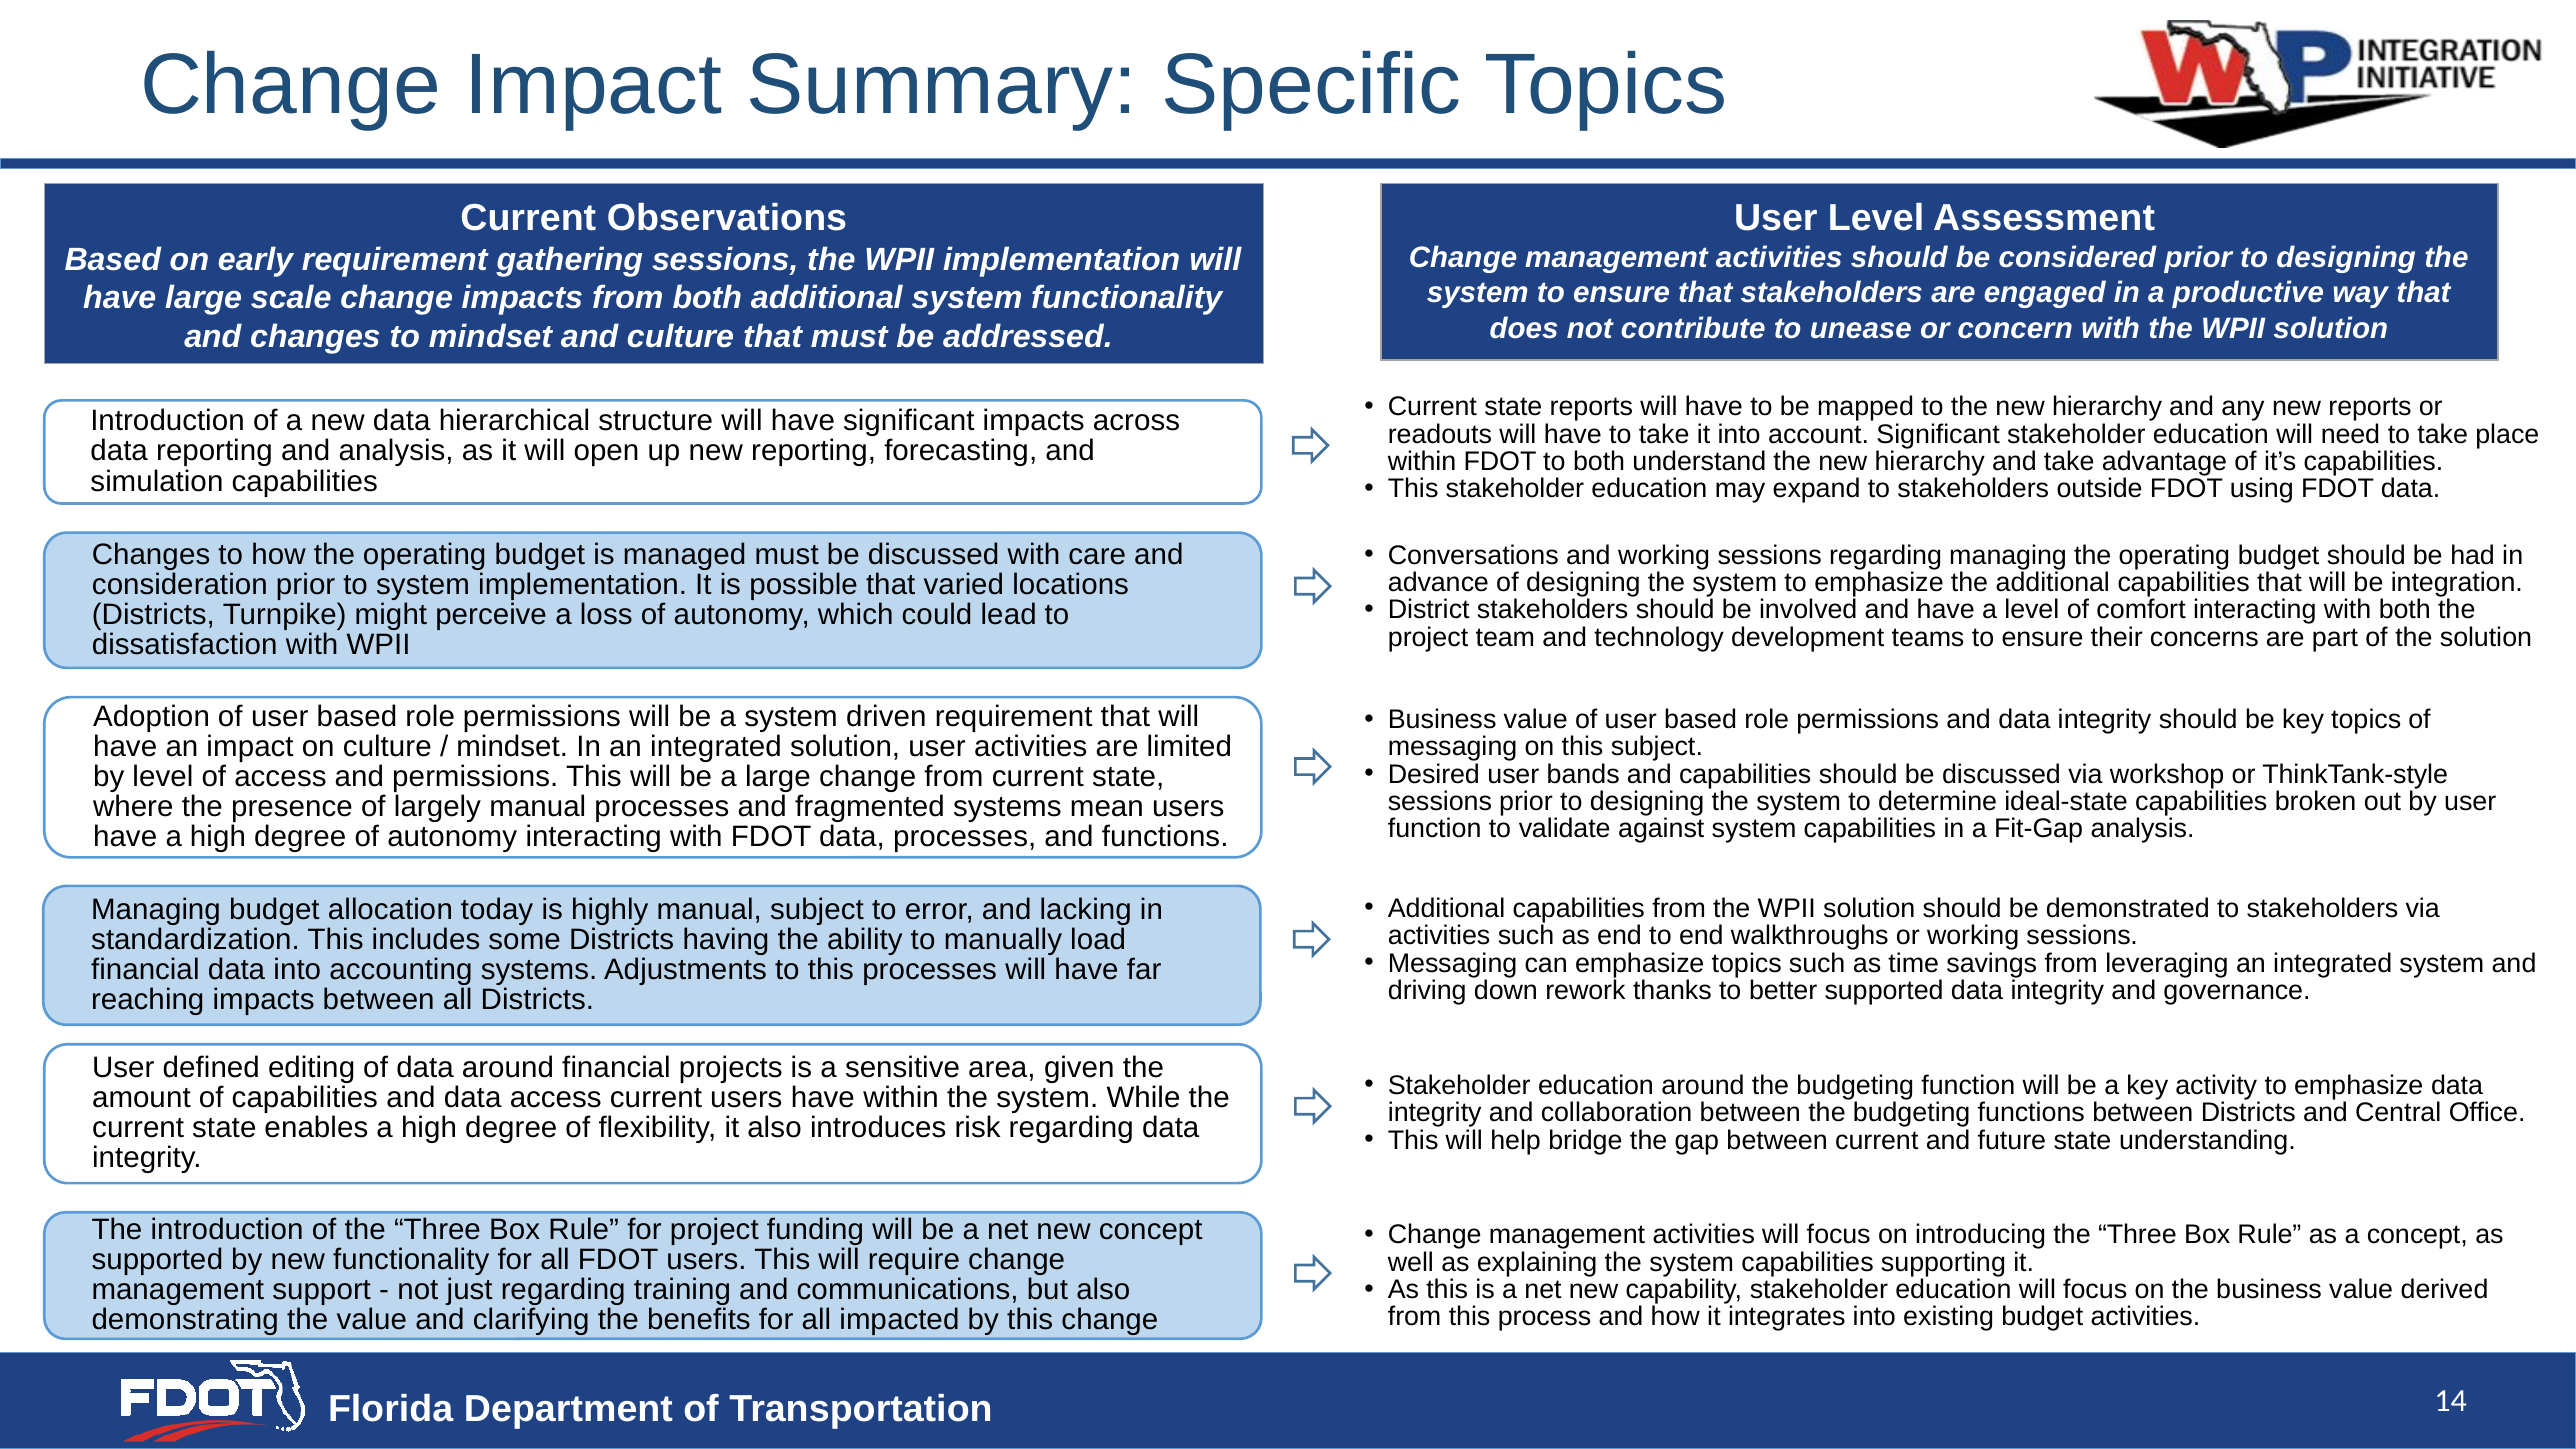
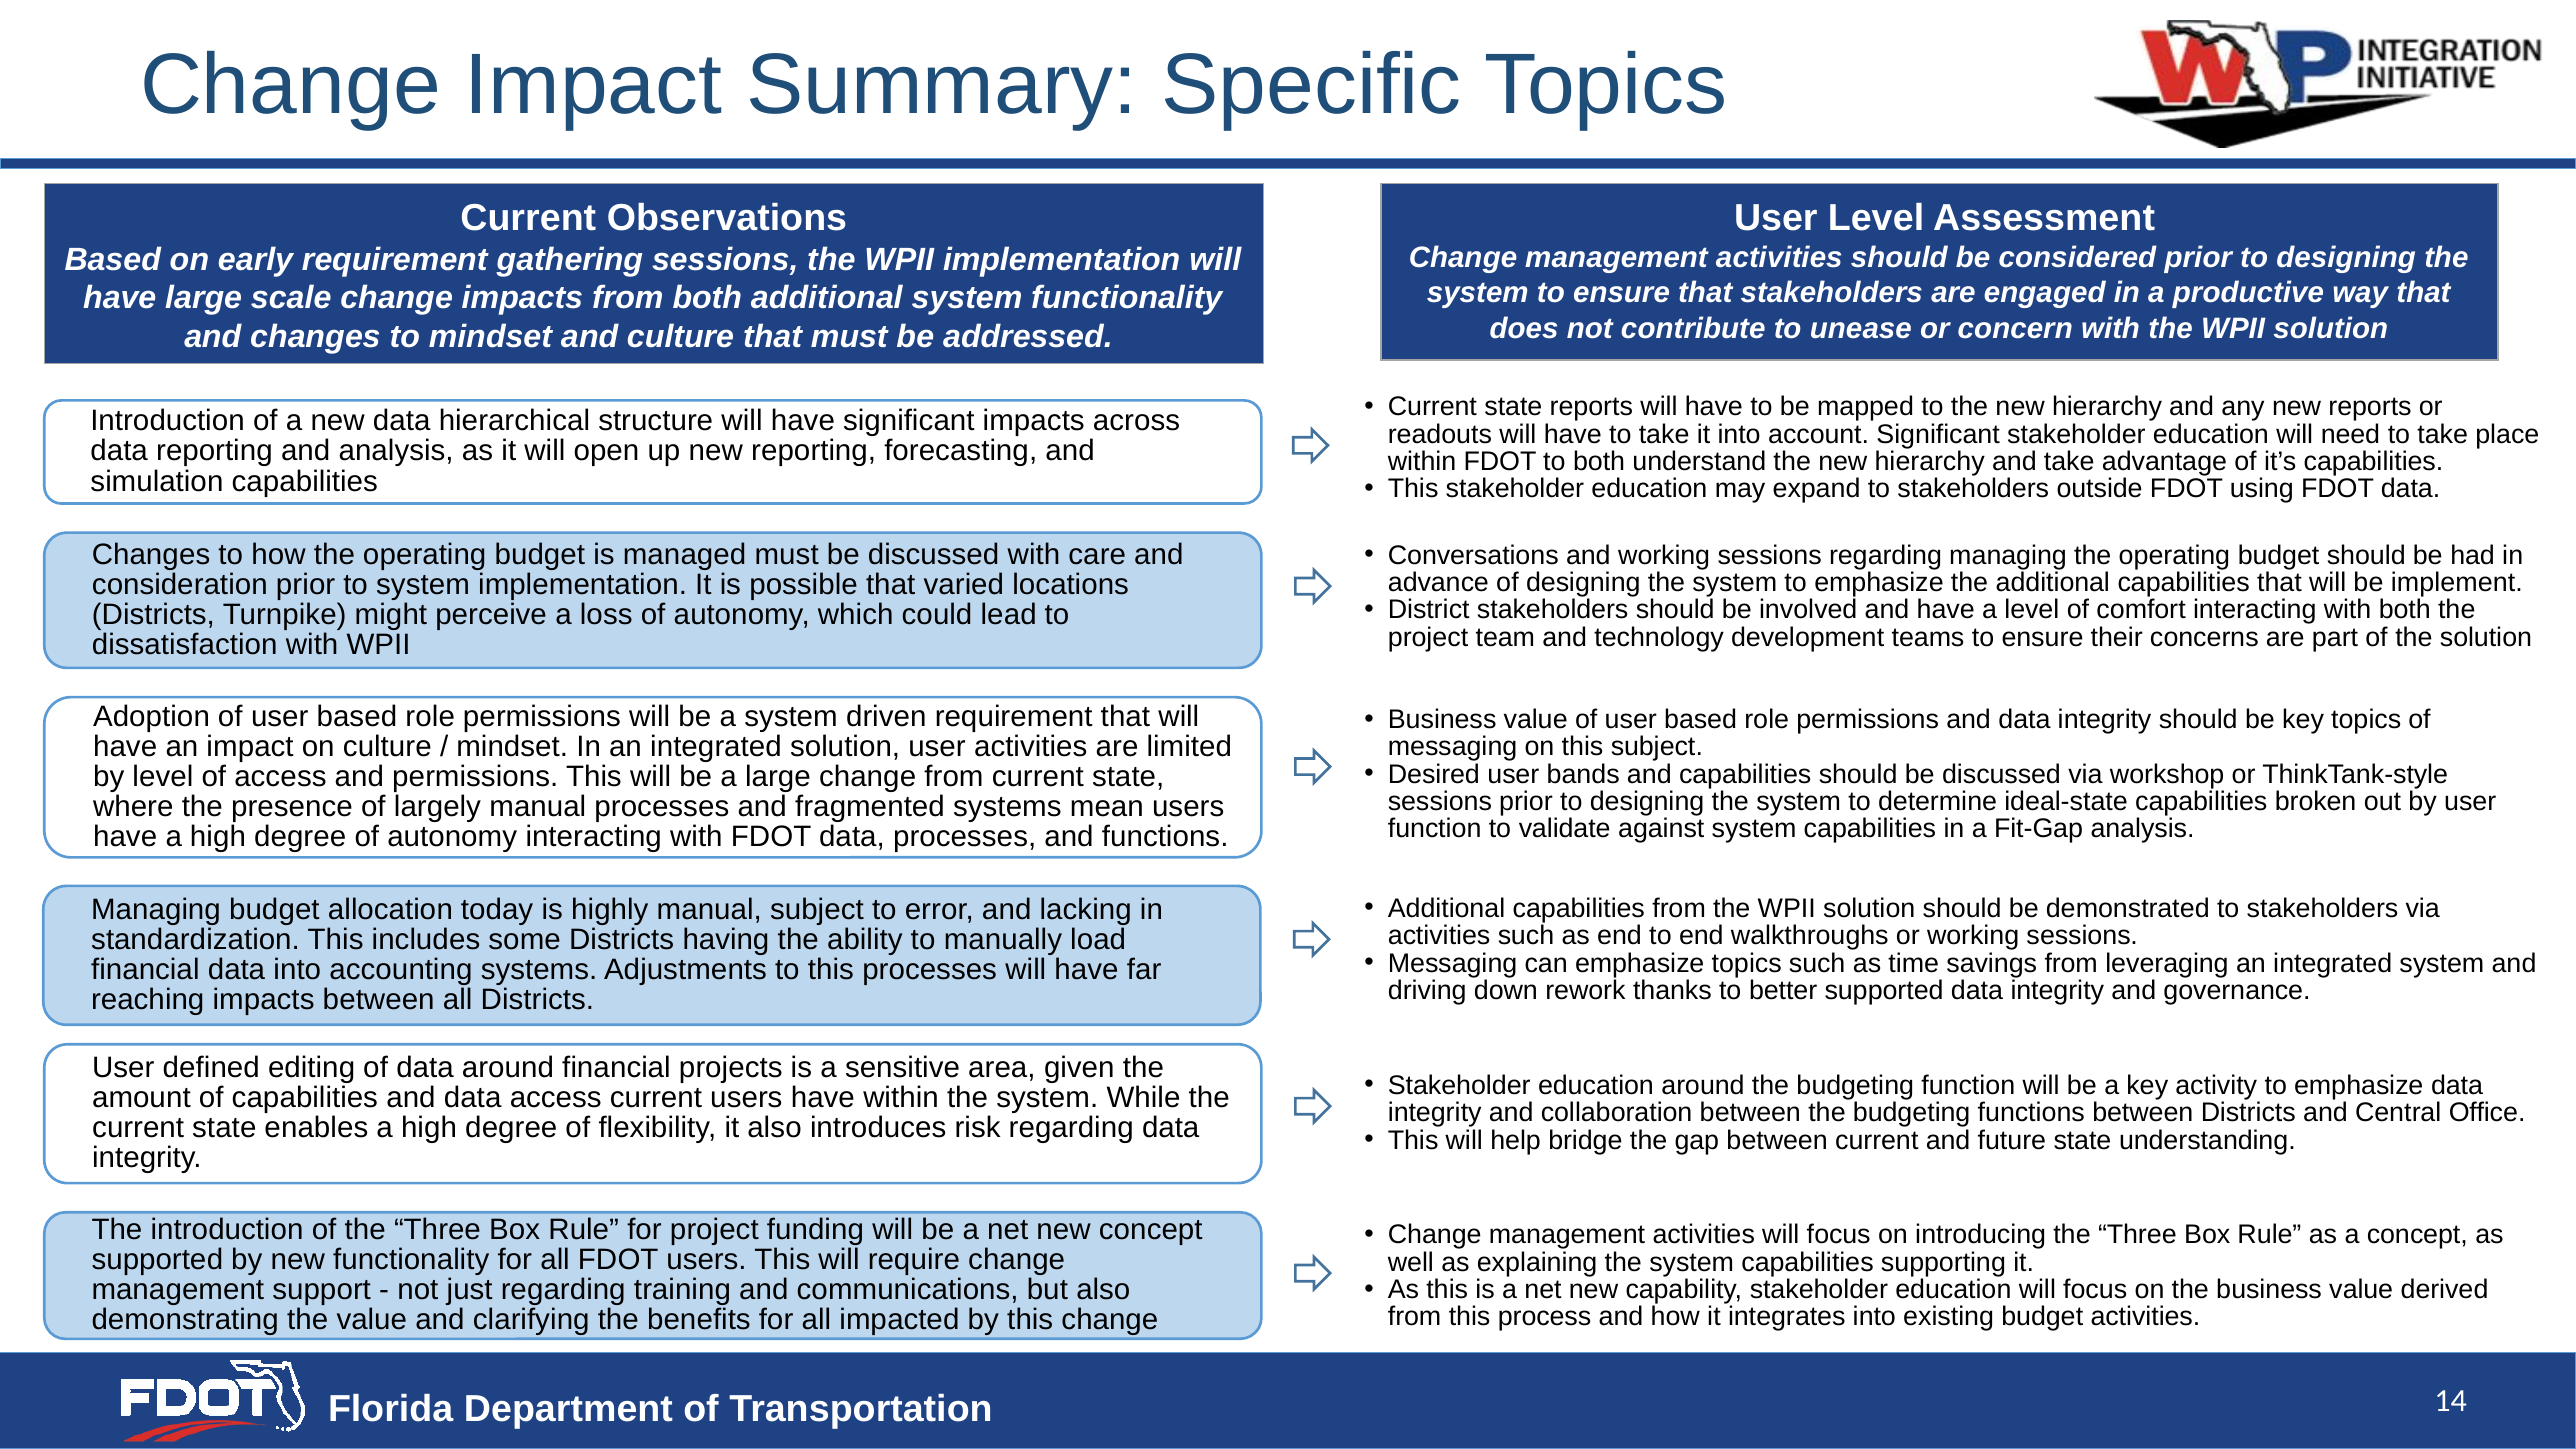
integration: integration -> implement
